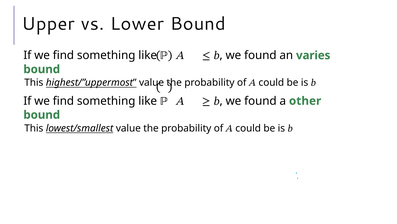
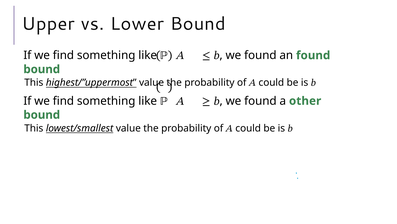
an varies: varies -> found
